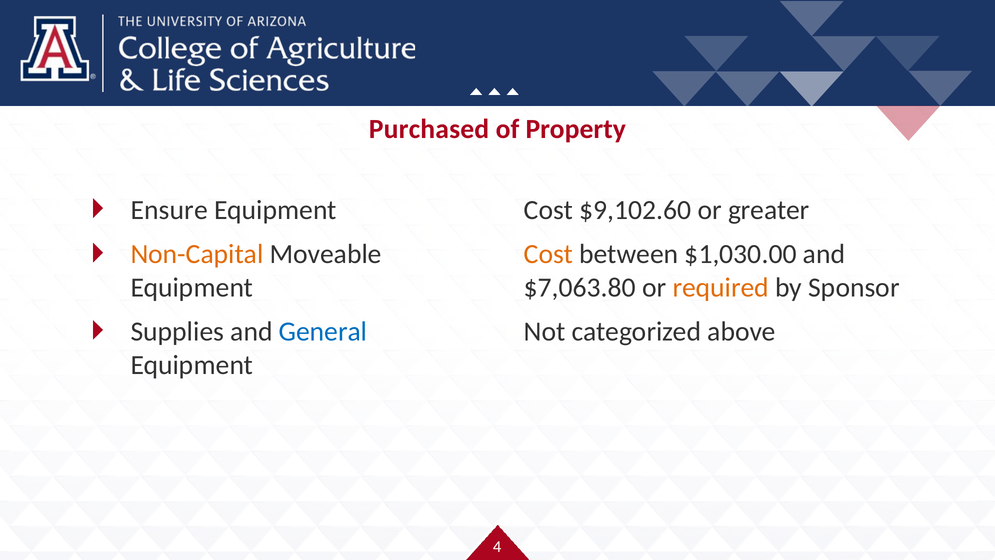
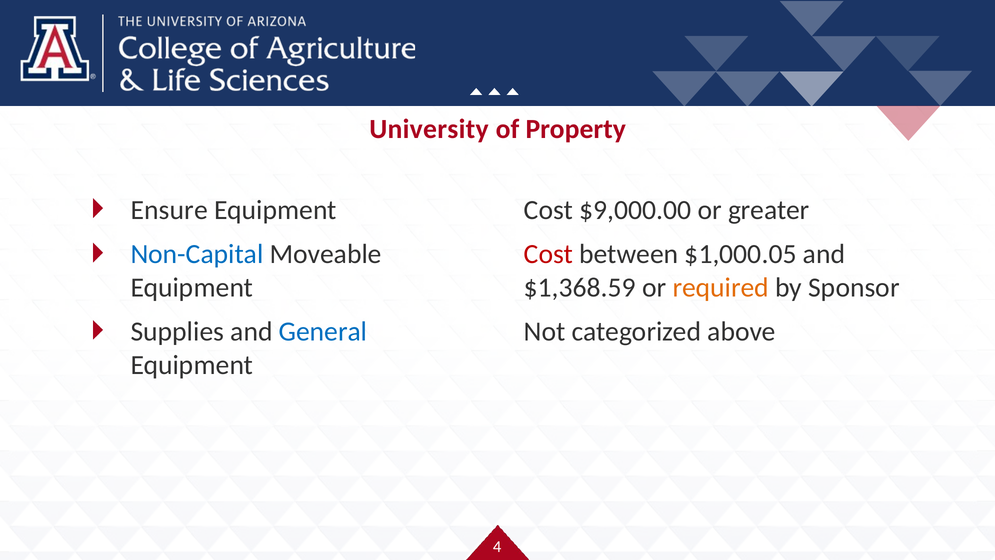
Purchased: Purchased -> University
$9,102.60: $9,102.60 -> $9,000.00
Non-Capital colour: orange -> blue
Cost at (548, 254) colour: orange -> red
$1,030.00: $1,030.00 -> $1,000.05
$7,063.80: $7,063.80 -> $1,368.59
